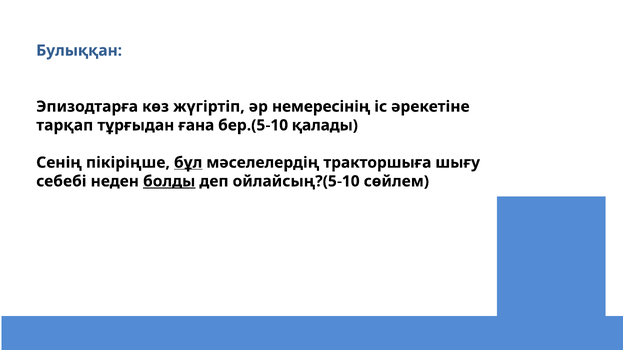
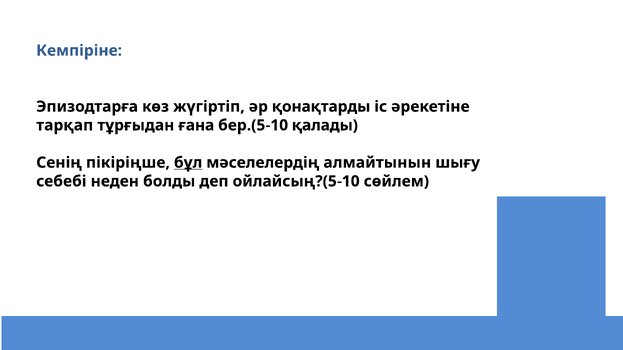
Булыққан: Булыққан -> Кемпіріне
немересінің: немересінің -> қонақтарды
тракторшыға: тракторшыға -> алмайтынын
болды underline: present -> none
